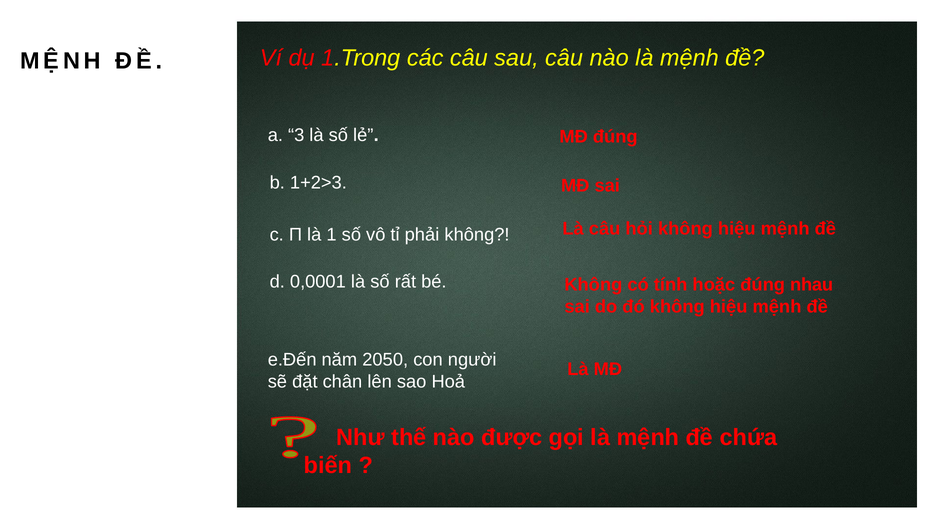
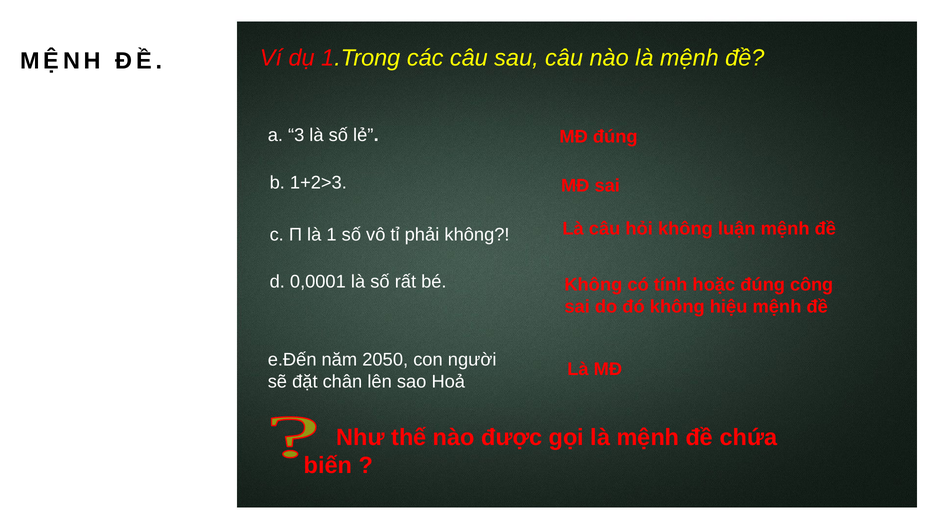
hỏi không hiệu: hiệu -> luận
nhau: nhau -> công
